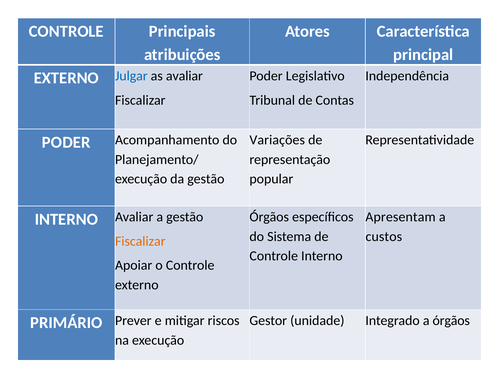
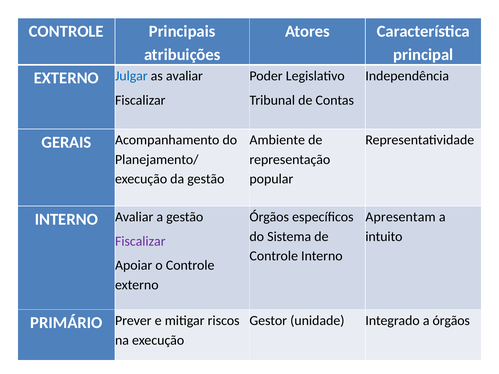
Variações: Variações -> Ambiente
PODER at (66, 142): PODER -> GERAIS
custos: custos -> intuito
Fiscalizar at (140, 241) colour: orange -> purple
